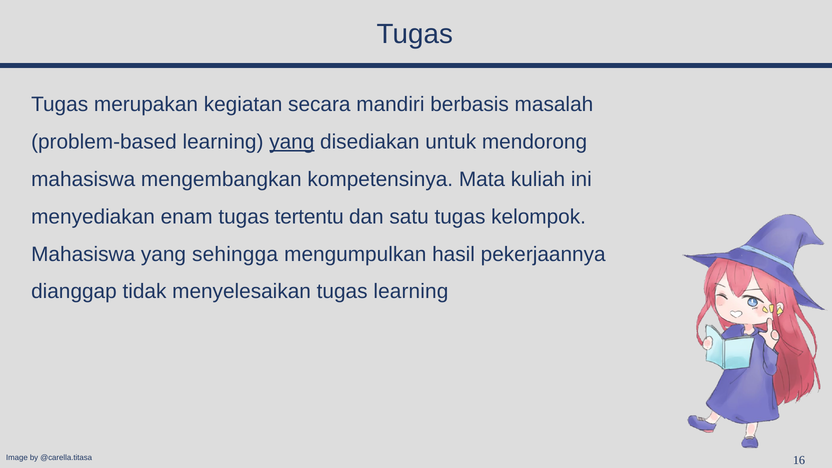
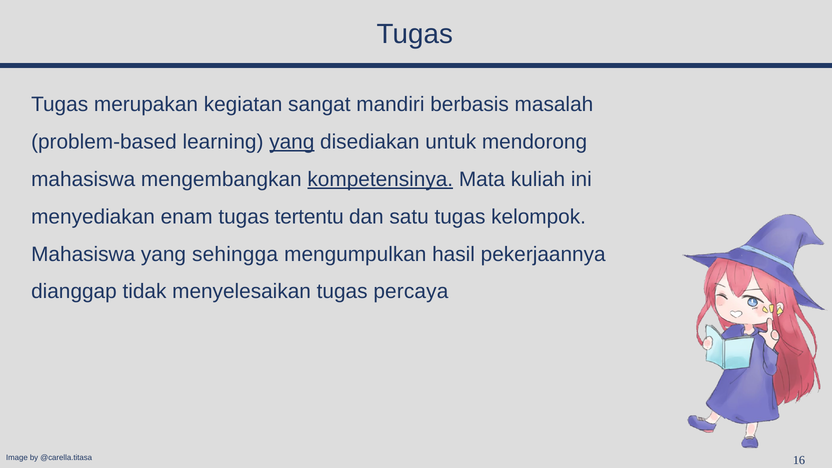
secara: secara -> sangat
kompetensinya underline: none -> present
tugas learning: learning -> percaya
